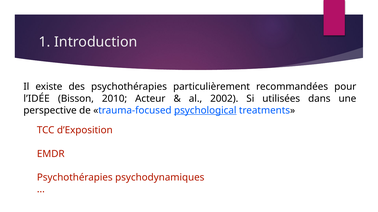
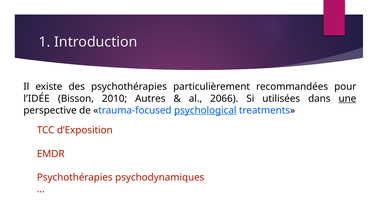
Acteur: Acteur -> Autres
2002: 2002 -> 2066
une underline: none -> present
